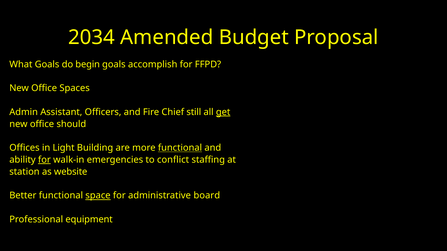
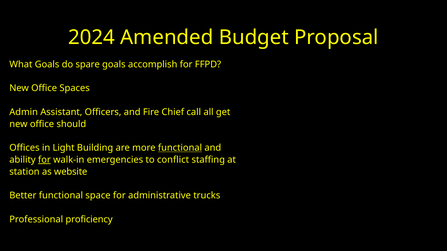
2034: 2034 -> 2024
begin: begin -> spare
still: still -> call
get underline: present -> none
space underline: present -> none
board: board -> trucks
equipment: equipment -> proficiency
